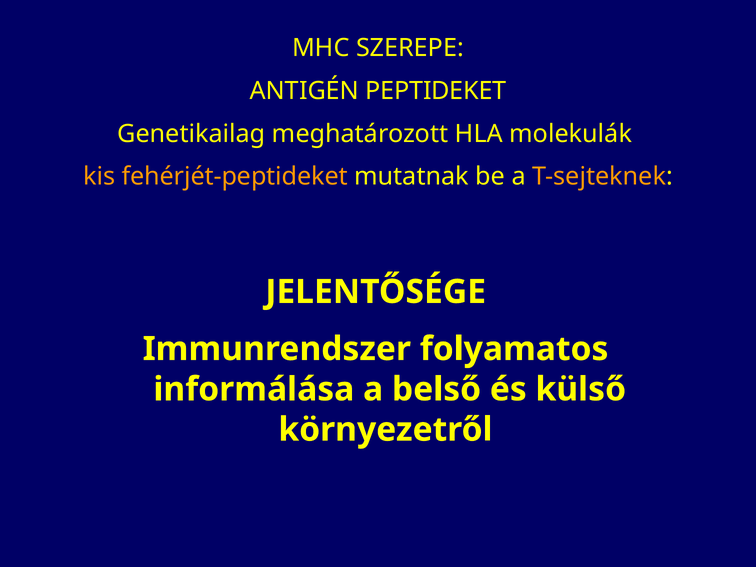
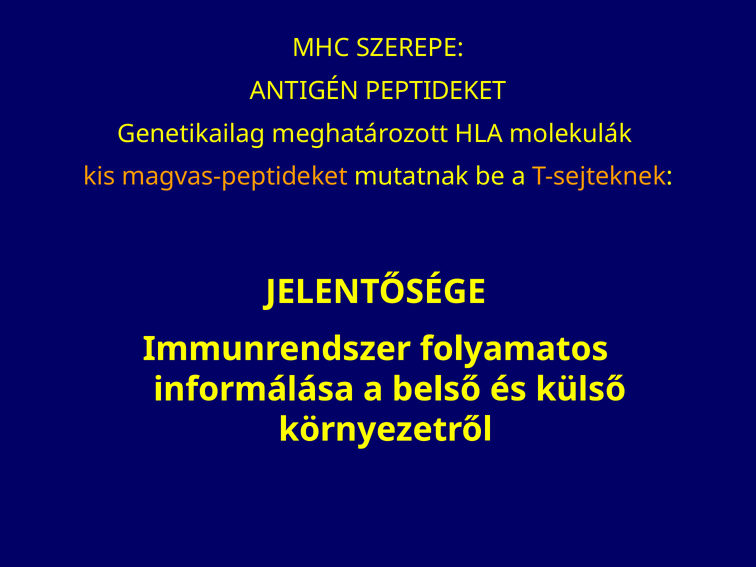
fehérjét-peptideket: fehérjét-peptideket -> magvas-peptideket
